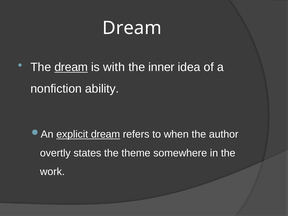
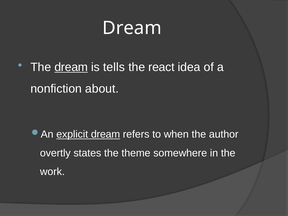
with: with -> tells
inner: inner -> react
ability: ability -> about
